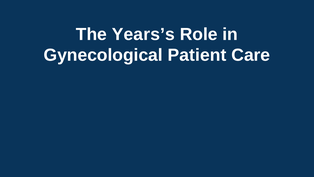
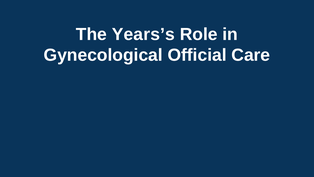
Patient: Patient -> Official
